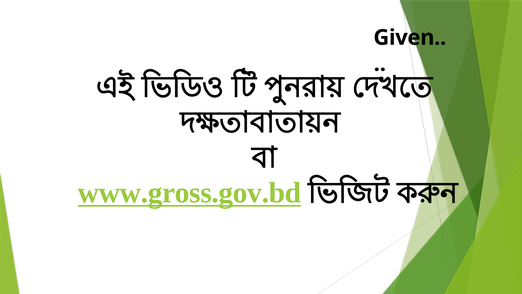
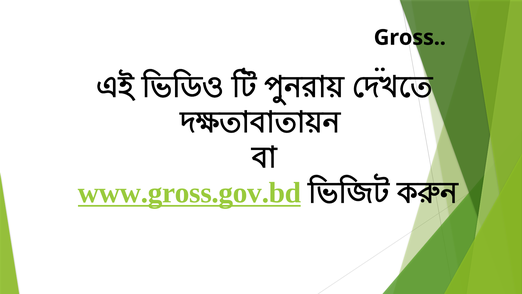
Given: Given -> Gross
